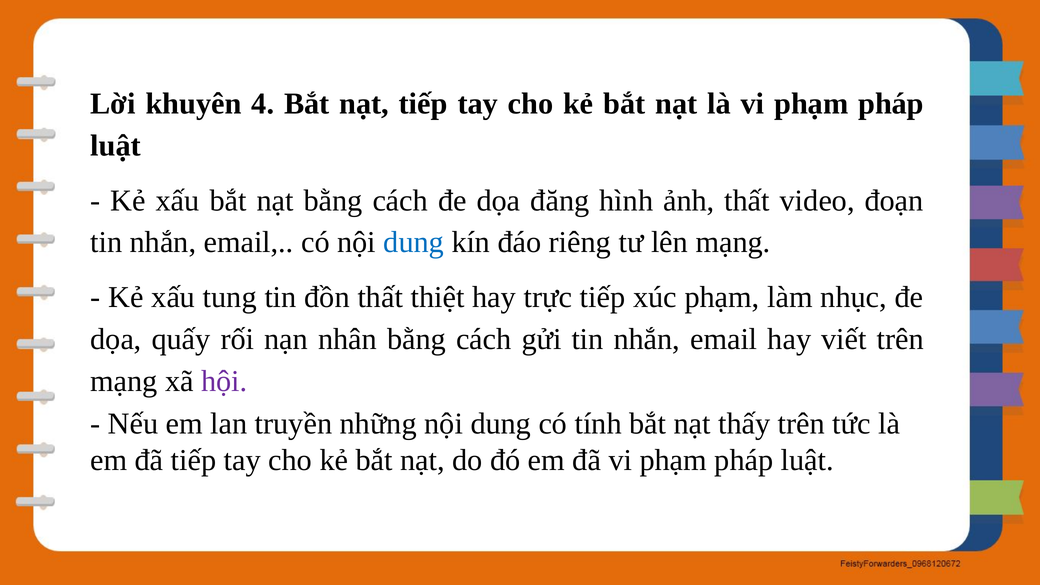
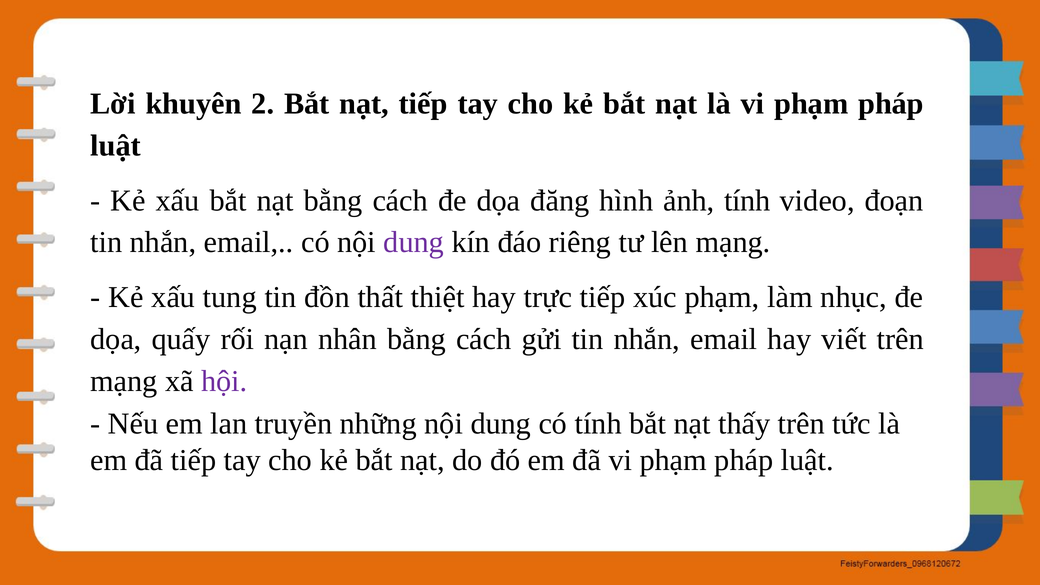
4: 4 -> 2
ảnh thất: thất -> tính
dung at (414, 242) colour: blue -> purple
